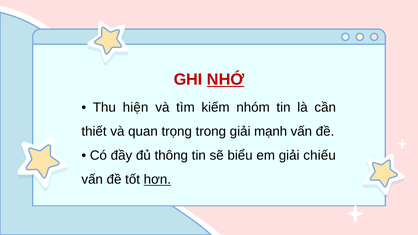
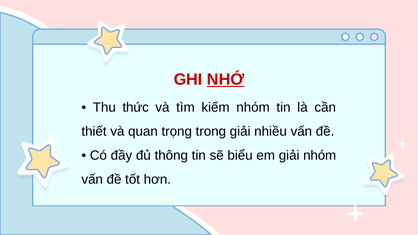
hiện: hiện -> thức
mạnh: mạnh -> nhiều
giải chiếu: chiếu -> nhóm
hơn underline: present -> none
